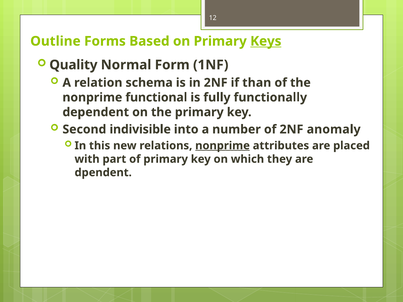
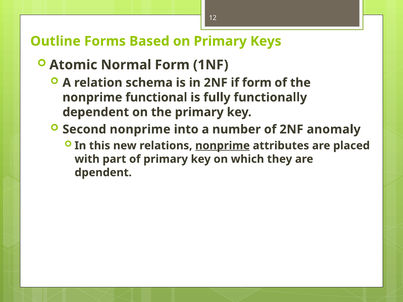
Keys underline: present -> none
Quality: Quality -> Atomic
if than: than -> form
Second indivisible: indivisible -> nonprime
